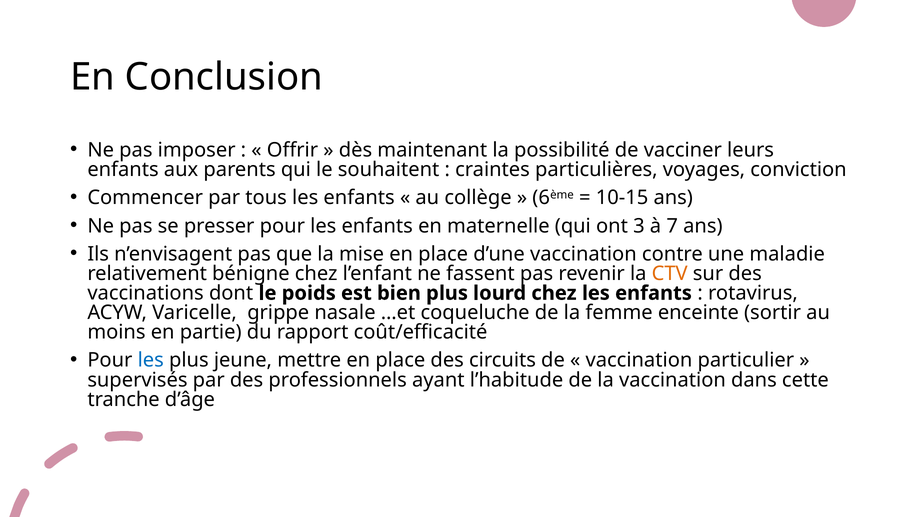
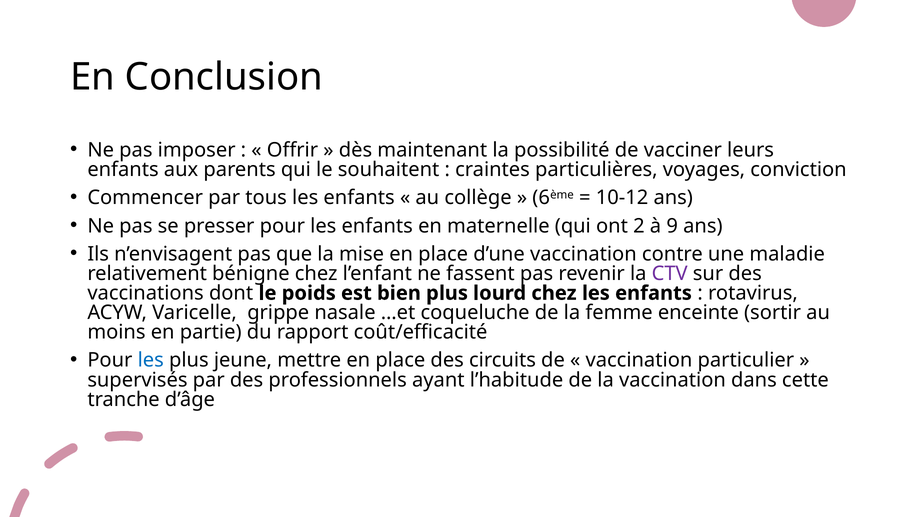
10-15: 10-15 -> 10-12
3: 3 -> 2
7: 7 -> 9
CTV colour: orange -> purple
